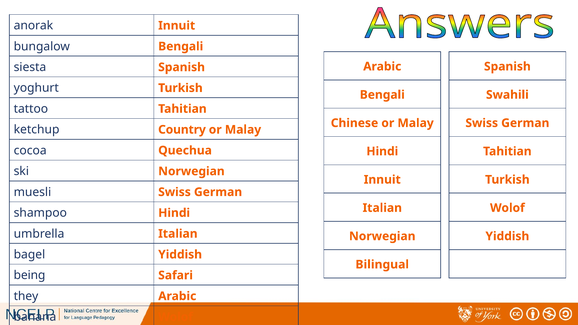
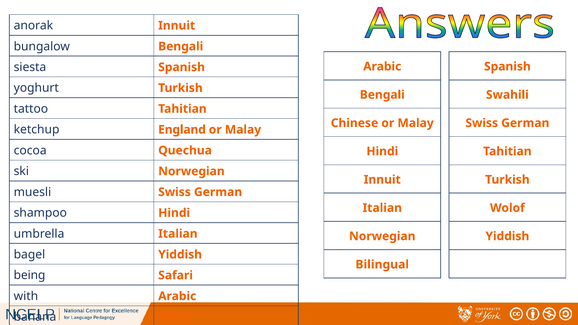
Country: Country -> England
they: they -> with
